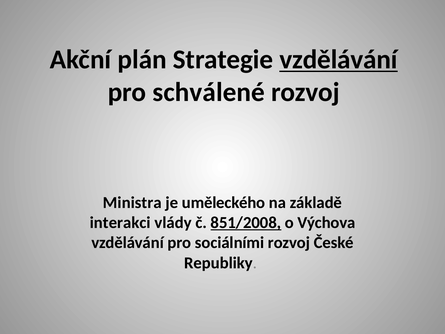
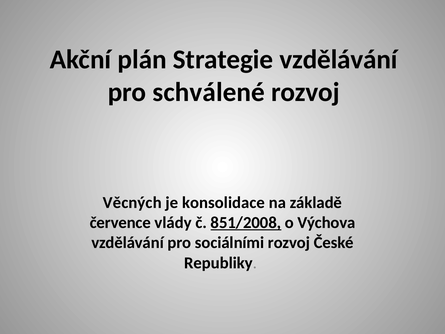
vzdělávání at (339, 60) underline: present -> none
Ministra: Ministra -> Věcných
uměleckého: uměleckého -> konsolidace
interakci: interakci -> července
